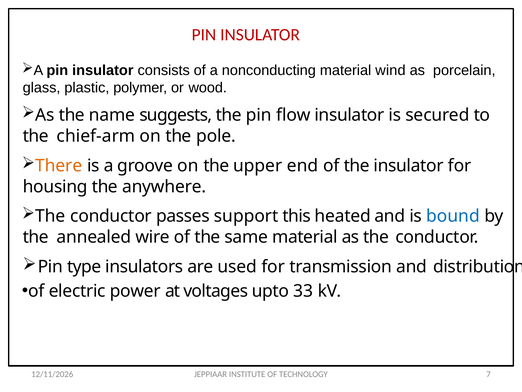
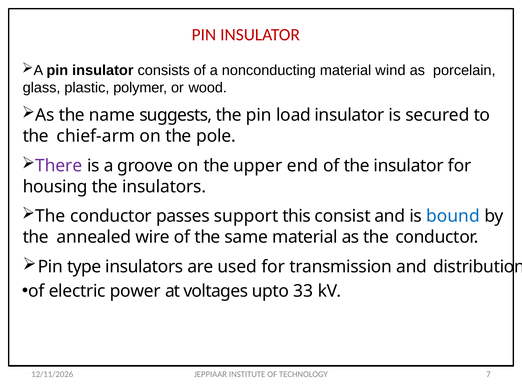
flow: flow -> load
There colour: orange -> purple
the anywhere: anywhere -> insulators
heated: heated -> consist
